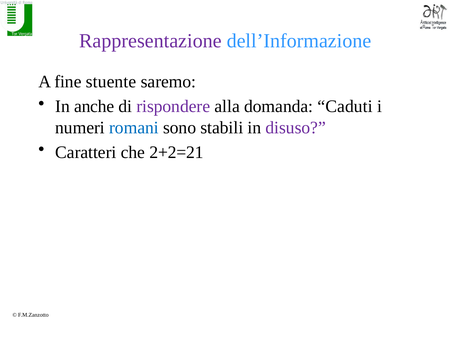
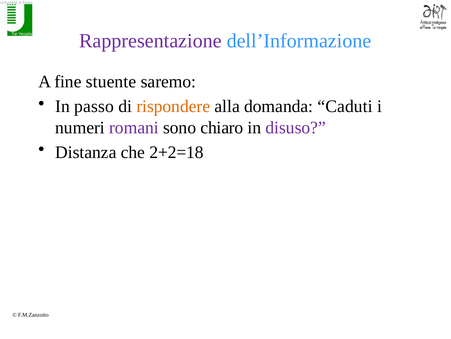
anche: anche -> passo
rispondere colour: purple -> orange
romani colour: blue -> purple
stabili: stabili -> chiaro
Caratteri: Caratteri -> Distanza
2+2=21: 2+2=21 -> 2+2=18
